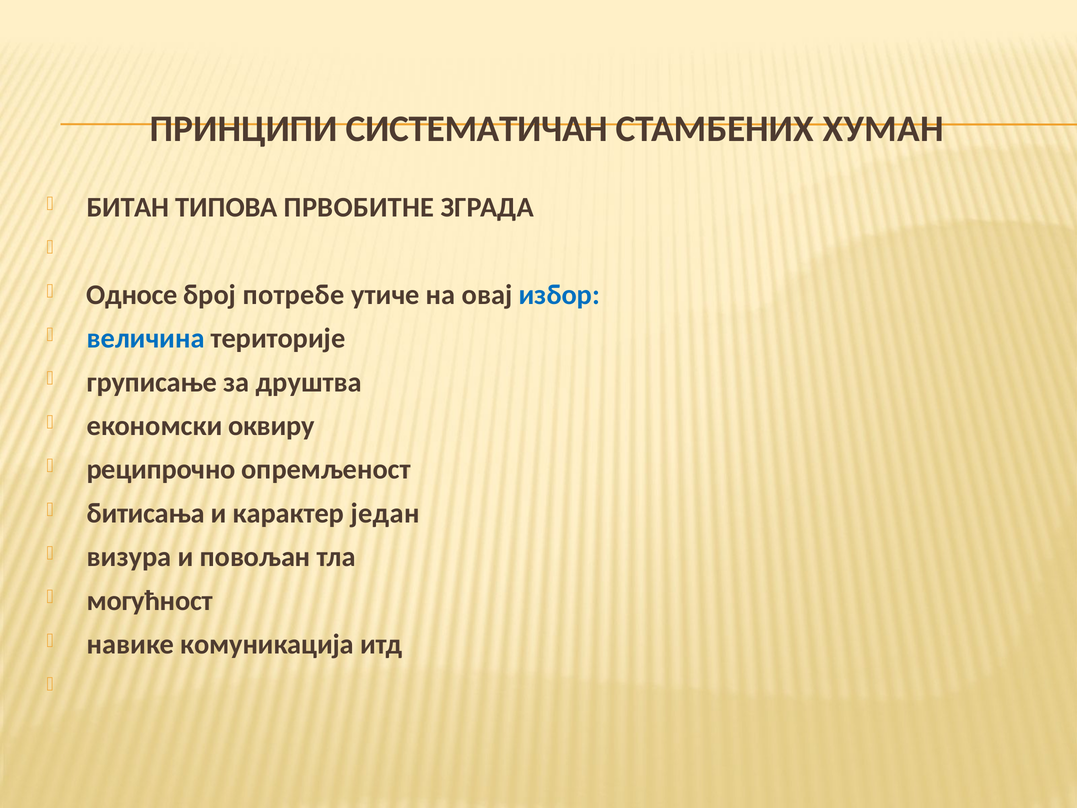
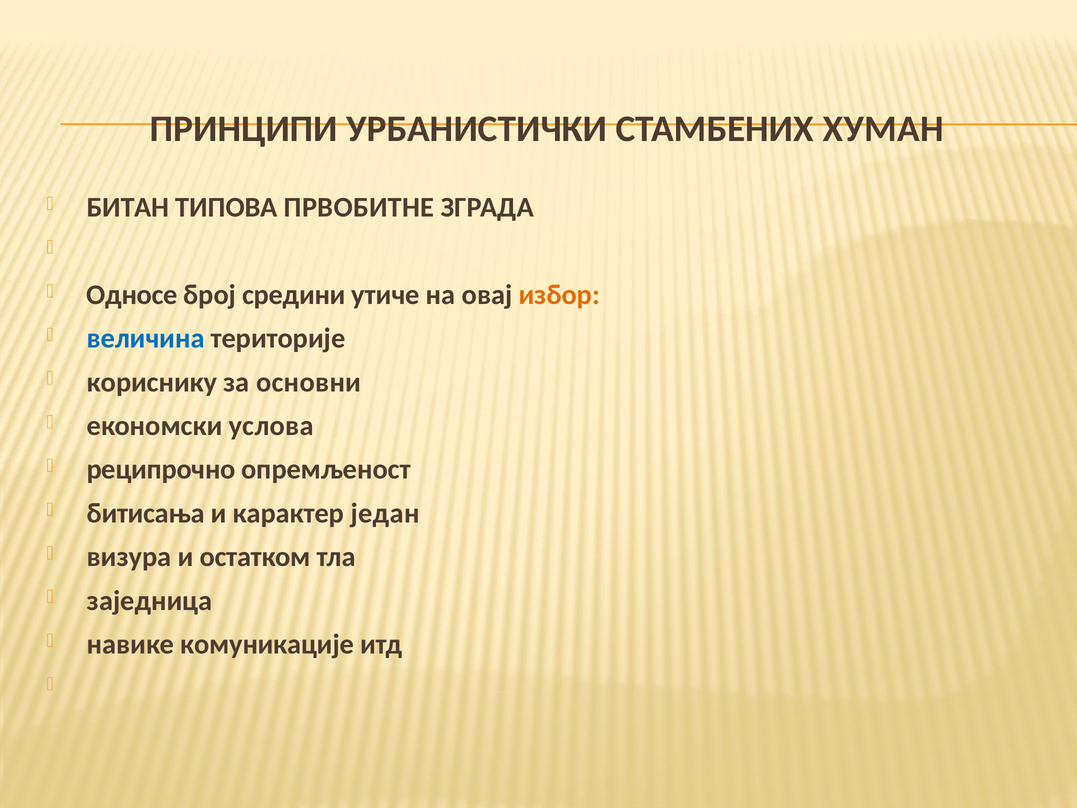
СИСТЕМАТИЧАН: СИСТЕМАТИЧАН -> УРБАНИСТИЧКИ
потребе: потребе -> средини
избор colour: blue -> orange
груписање: груписање -> кориснику
друштва: друштва -> основни
оквиру: оквиру -> услова
повољан: повољан -> остатком
могућност: могућност -> заједница
комуникација: комуникација -> комуникације
